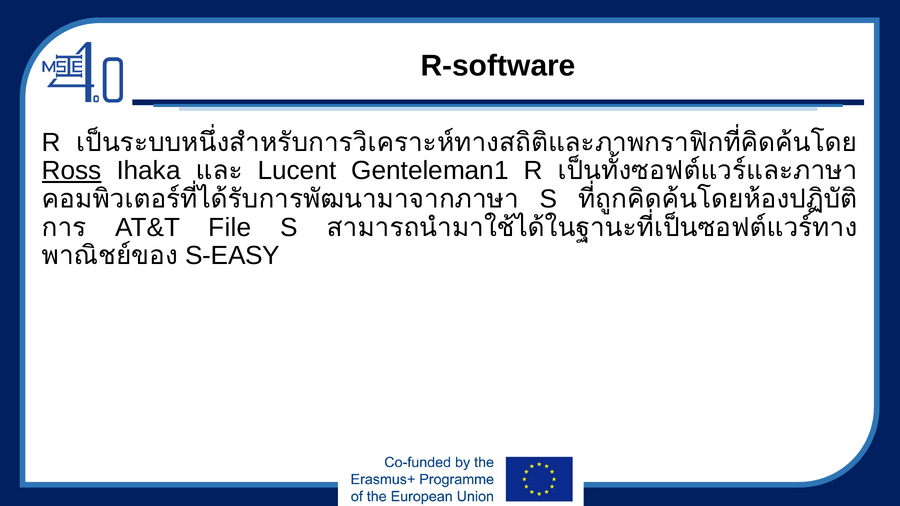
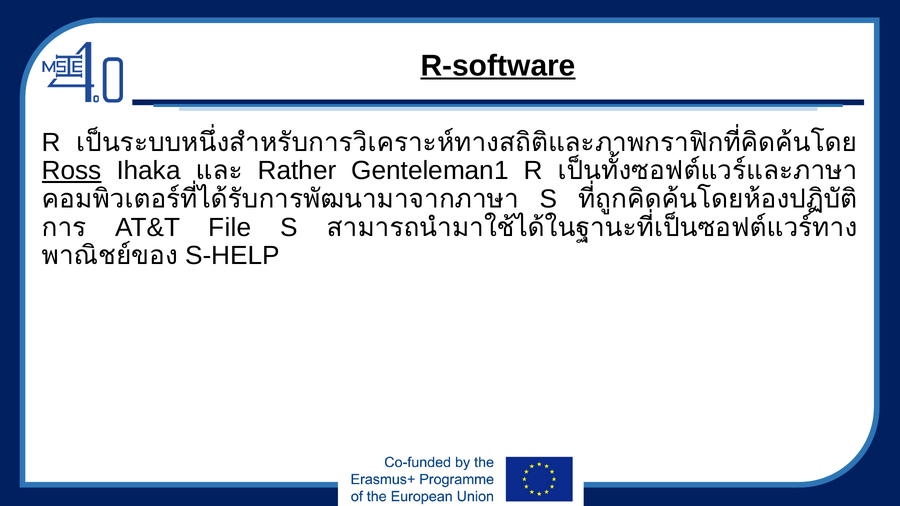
R-software underline: none -> present
Lucent: Lucent -> Rather
S-EASY: S-EASY -> S-HELP
